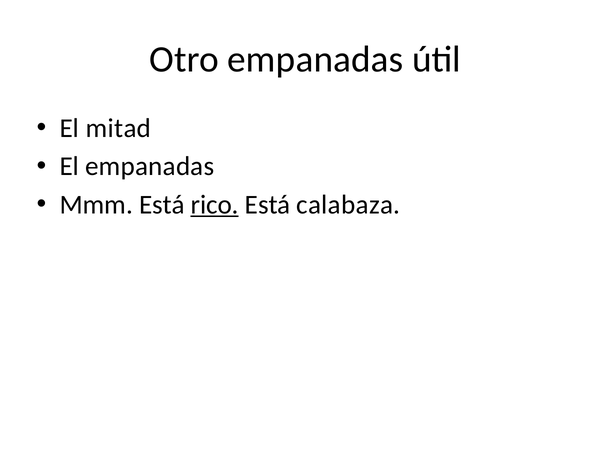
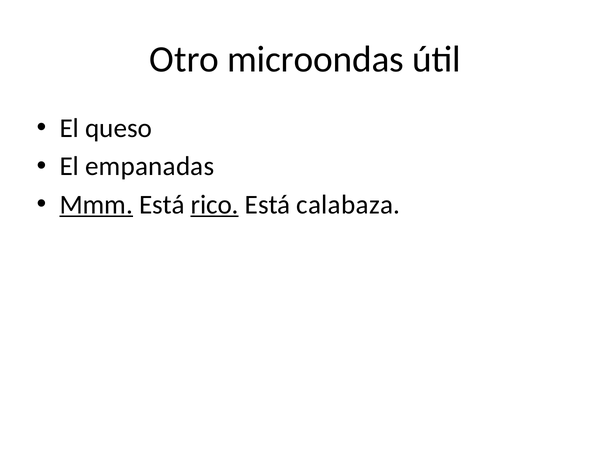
Otro empanadas: empanadas -> microondas
mitad: mitad -> queso
Mmm underline: none -> present
